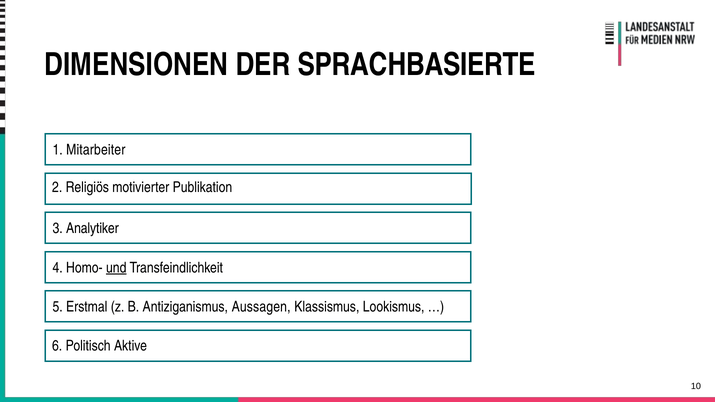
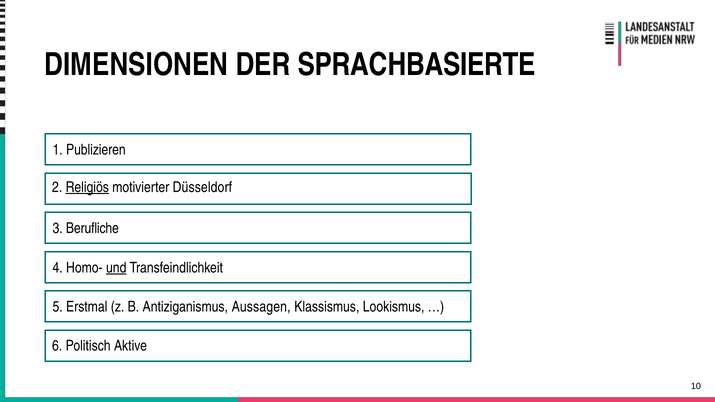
Mitarbeiter: Mitarbeiter -> Publizieren
Religiös underline: none -> present
Publikation: Publikation -> Düsseldorf
Analytiker: Analytiker -> Berufliche
